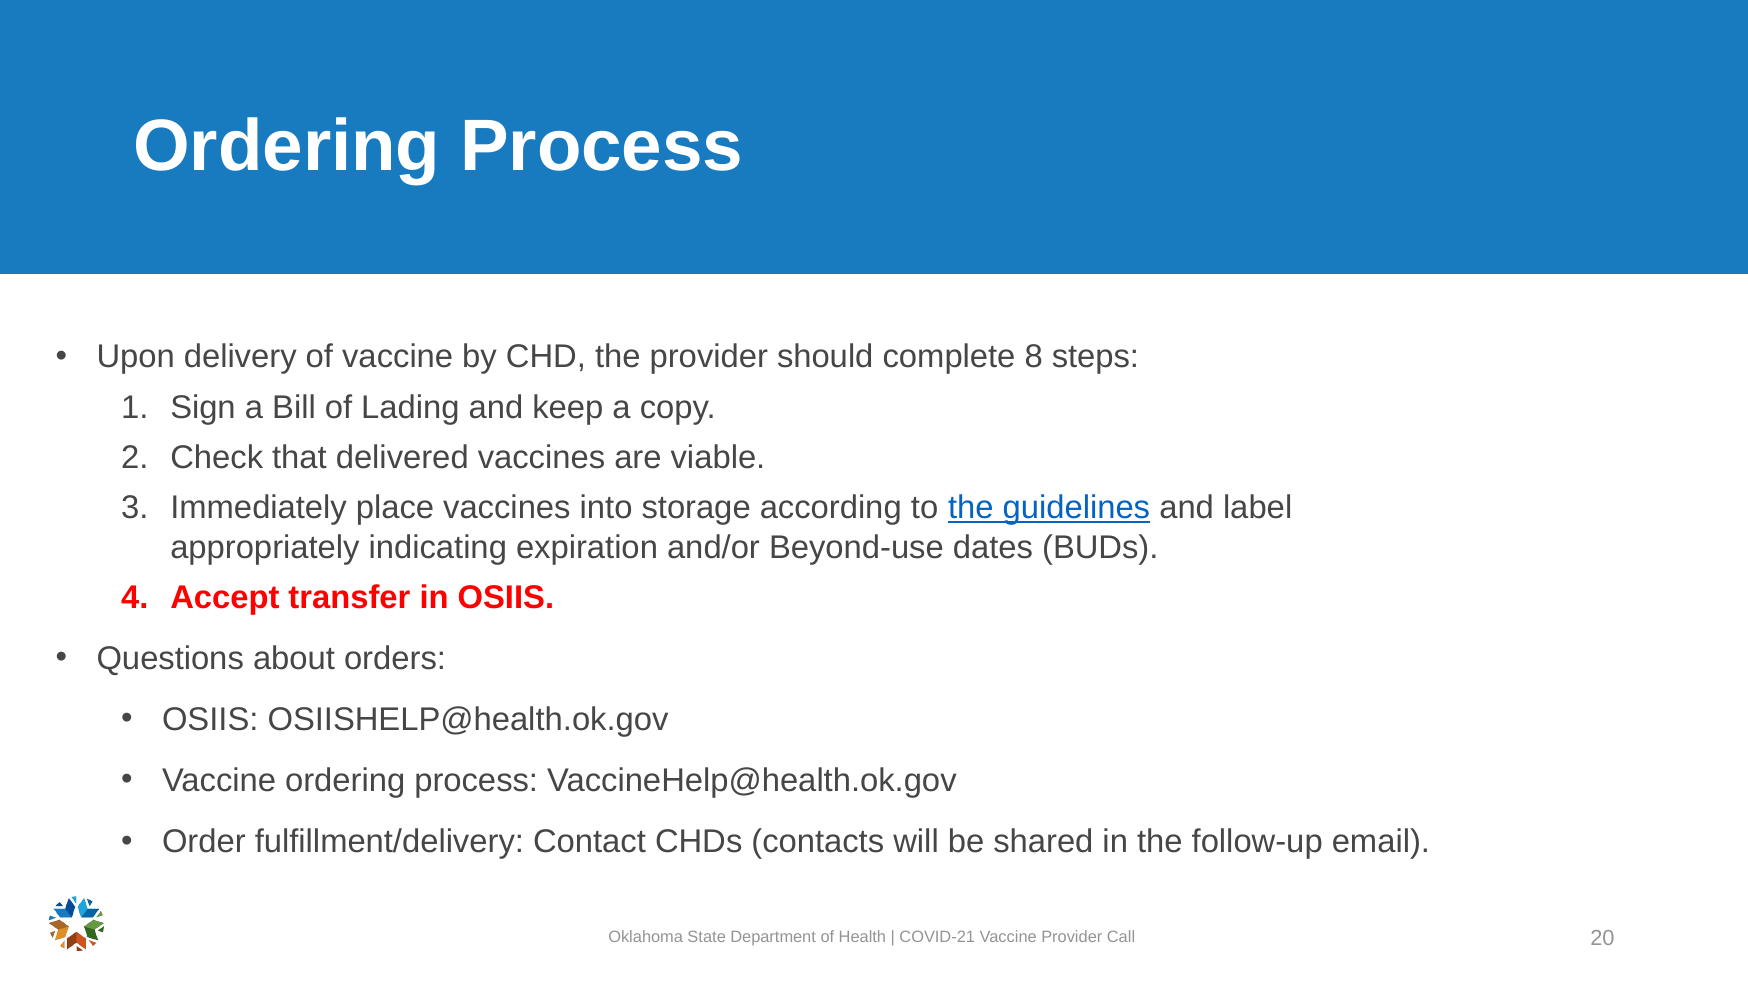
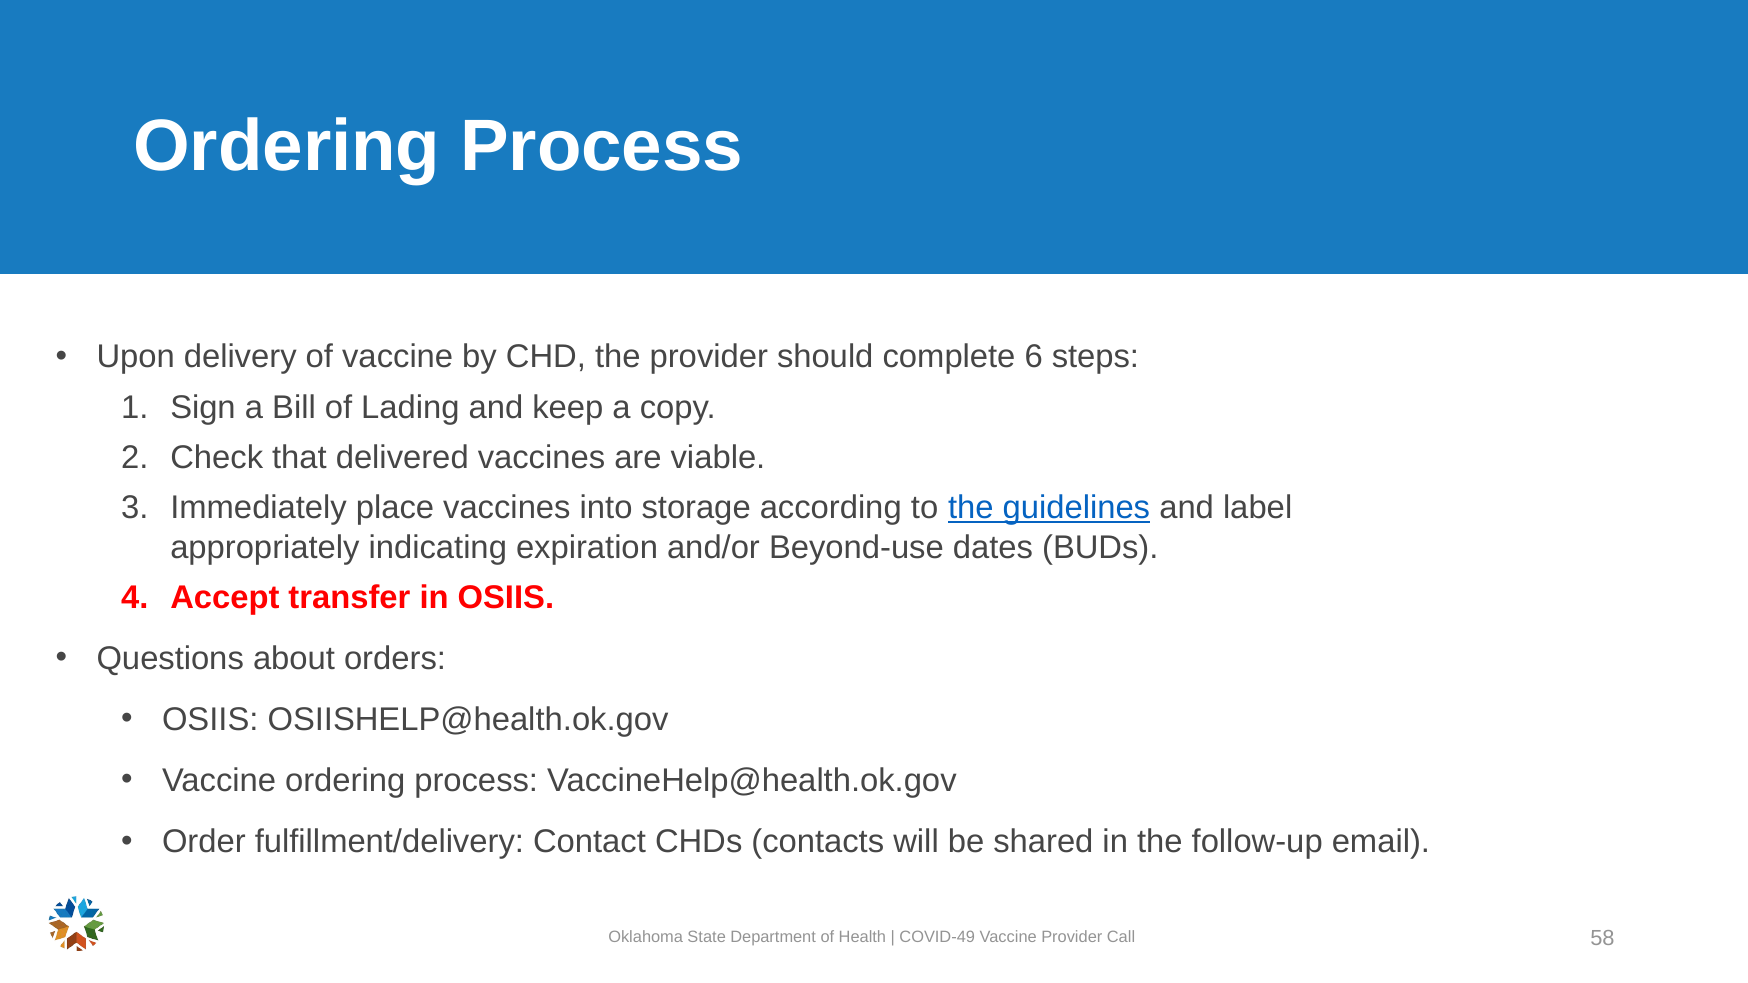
8: 8 -> 6
COVID-21: COVID-21 -> COVID-49
20: 20 -> 58
